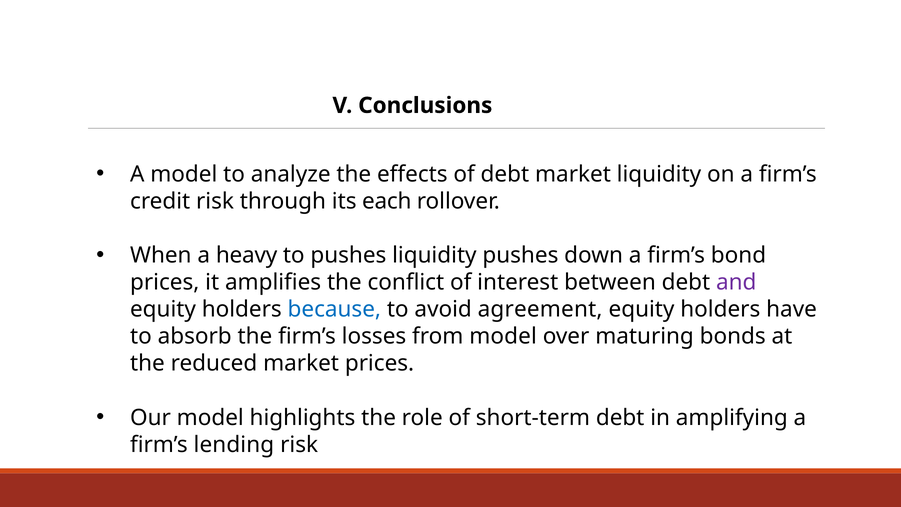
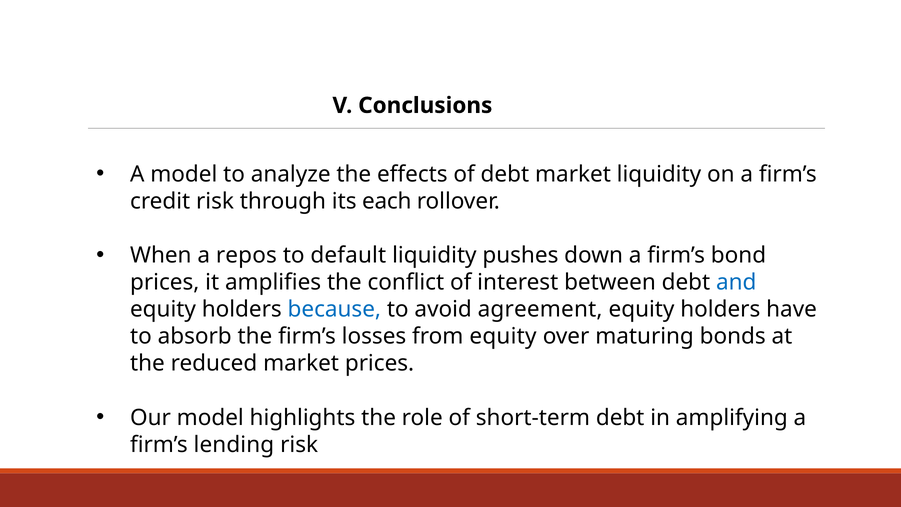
heavy: heavy -> repos
to pushes: pushes -> default
and colour: purple -> blue
from model: model -> equity
